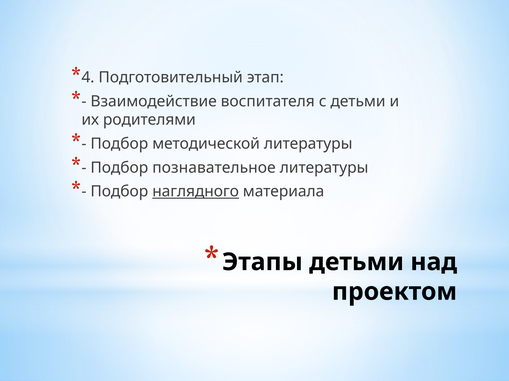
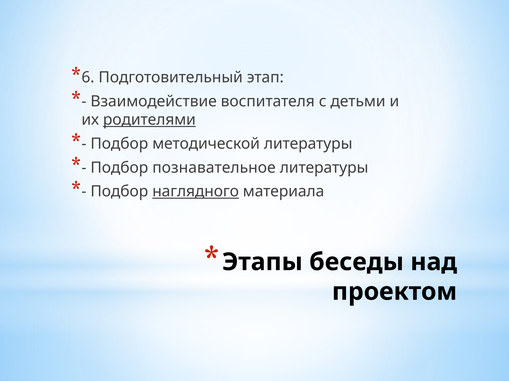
4: 4 -> 6
родителями underline: none -> present
Этапы детьми: детьми -> беседы
